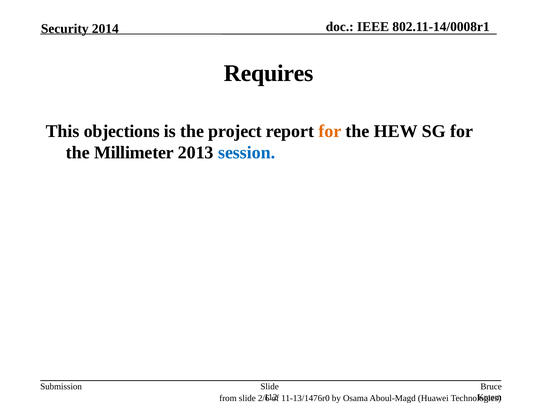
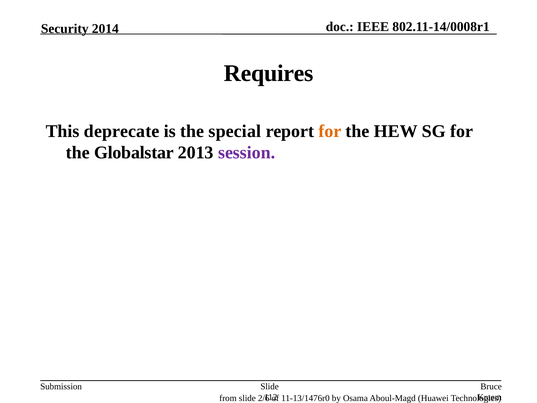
objections: objections -> deprecate
project: project -> special
Millimeter: Millimeter -> Globalstar
session colour: blue -> purple
